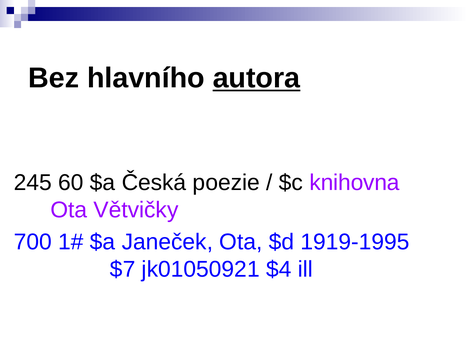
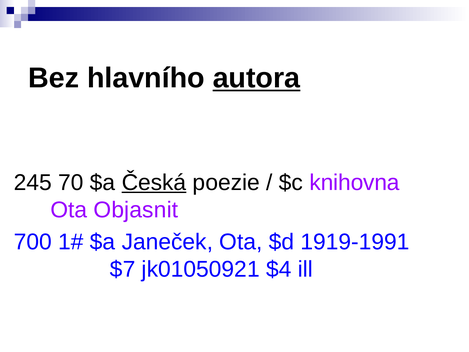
60: 60 -> 70
Česká underline: none -> present
Větvičky: Větvičky -> Objasnit
1919-1995: 1919-1995 -> 1919-1991
